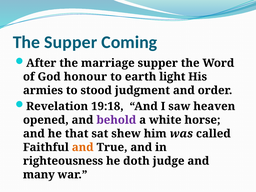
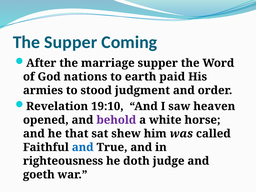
honour: honour -> nations
light: light -> paid
19:18: 19:18 -> 19:10
and at (83, 147) colour: orange -> blue
many: many -> goeth
